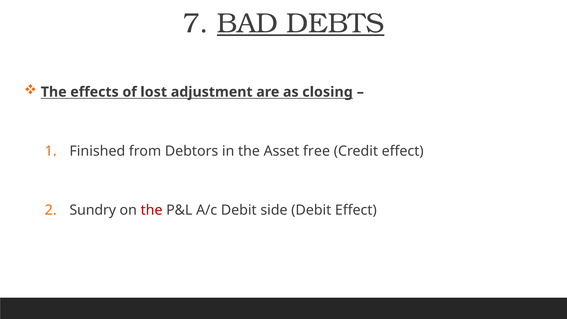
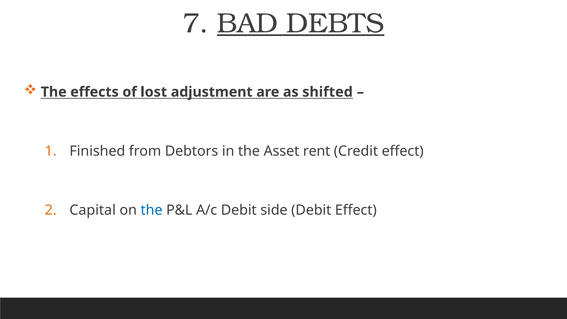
closing: closing -> shifted
free: free -> rent
Sundry: Sundry -> Capital
the at (152, 210) colour: red -> blue
